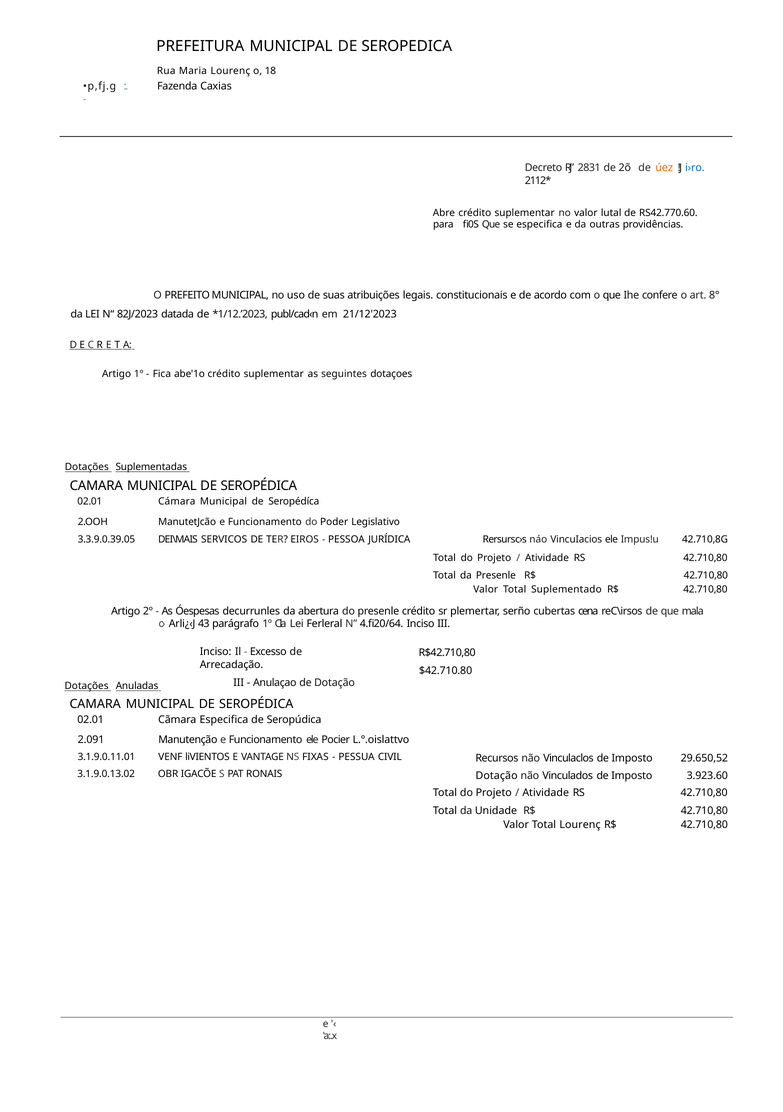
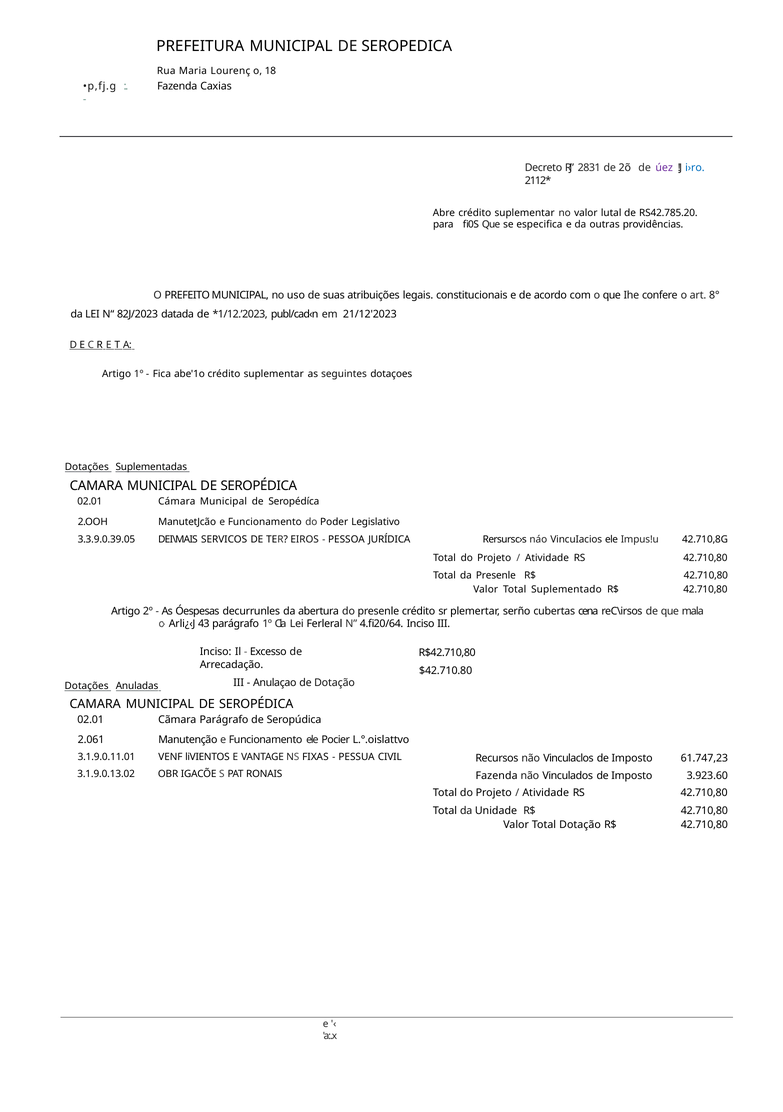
úez colour: orange -> purple
RS42.770.60: RS42.770.60 -> RS42.785.20
Cãmara Especifica: Especifica -> Parágrafo
2.091: 2.091 -> 2.061
29.650,52: 29.650,52 -> 61.747,23
RONAIS Dotação: Dotação -> Fazenda
Total Lourenç: Lourenç -> Dotação
